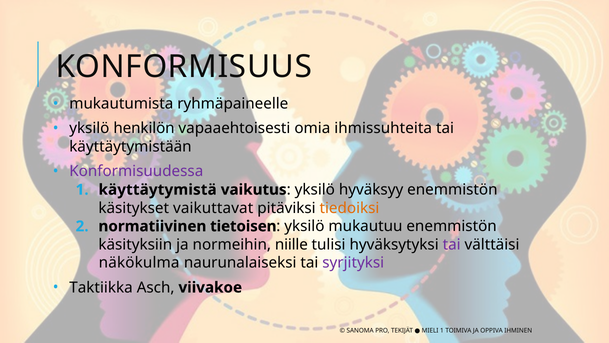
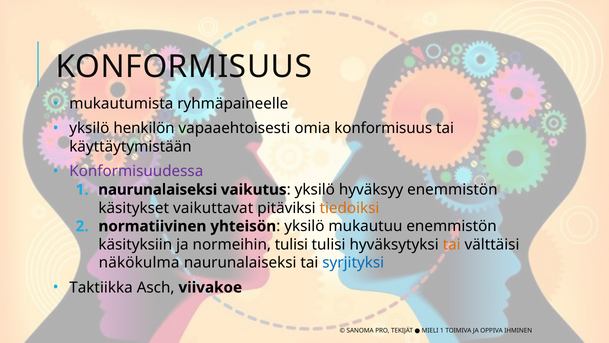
omia ihmissuhteita: ihmissuhteita -> konformisuus
1 käyttäytymistä: käyttäytymistä -> naurunalaiseksi
tietoisen: tietoisen -> yhteisön
normeihin niille: niille -> tulisi
tai at (452, 244) colour: purple -> orange
syrjityksi colour: purple -> blue
